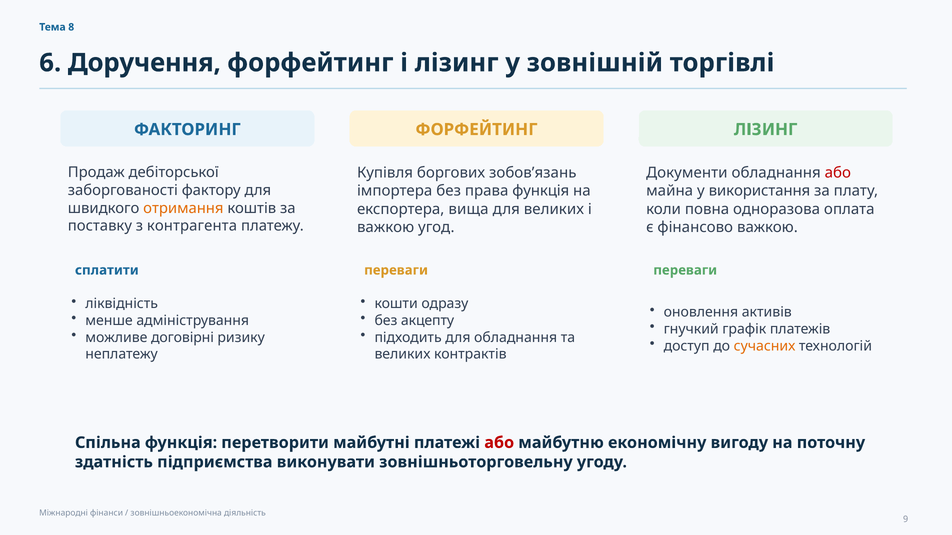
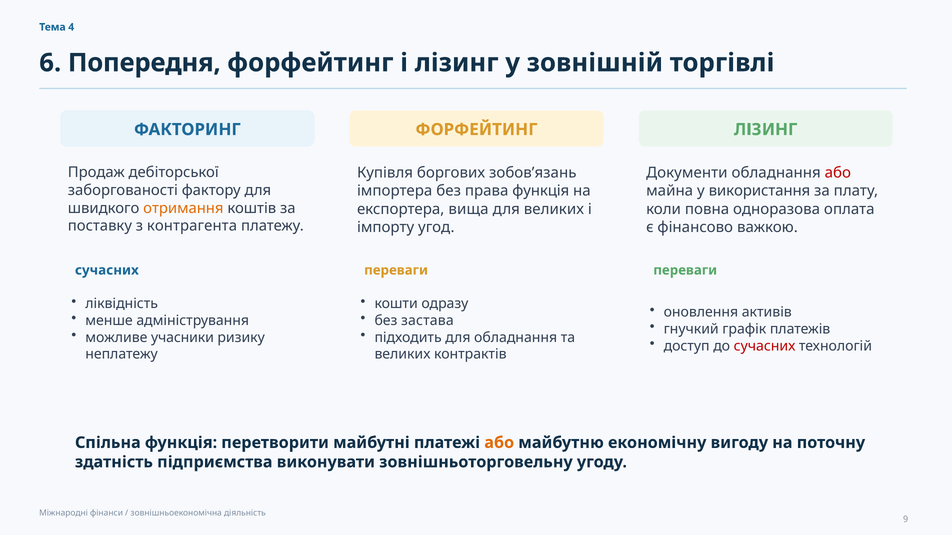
8: 8 -> 4
Доручення: Доручення -> Попередня
важкою at (386, 227): важкою -> імпорту
сплатити at (107, 270): сплатити -> сучасних
акцепту: акцепту -> застава
договірні: договірні -> учасники
сучасних at (765, 346) colour: orange -> red
або at (499, 443) colour: red -> orange
